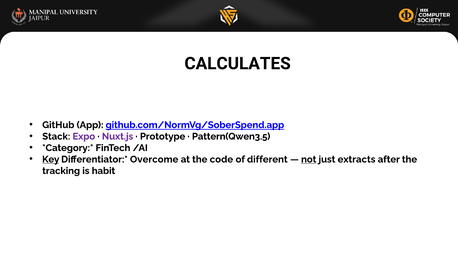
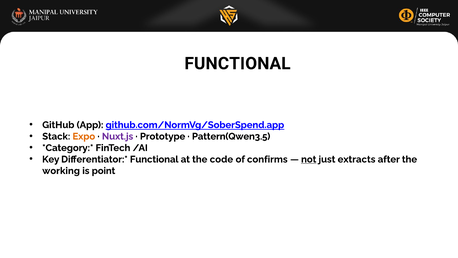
CALCULATES at (238, 63): CALCULATES -> FUNCTIONAL
Expo colour: purple -> orange
Key underline: present -> none
Overcome at (154, 159): Overcome -> Functional
different: different -> confirms
tracking: tracking -> working
habit: habit -> point
